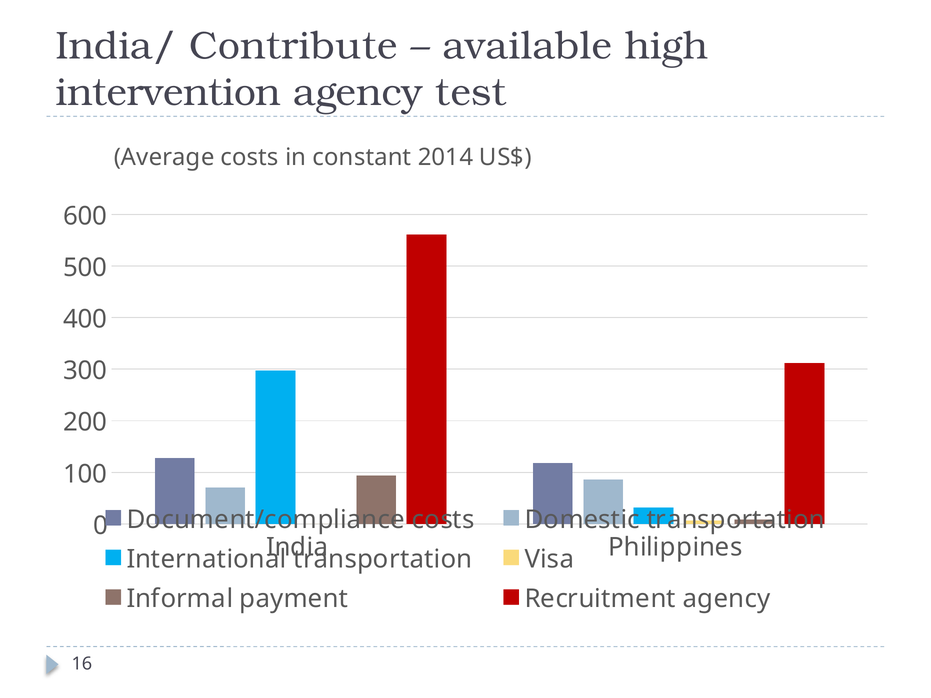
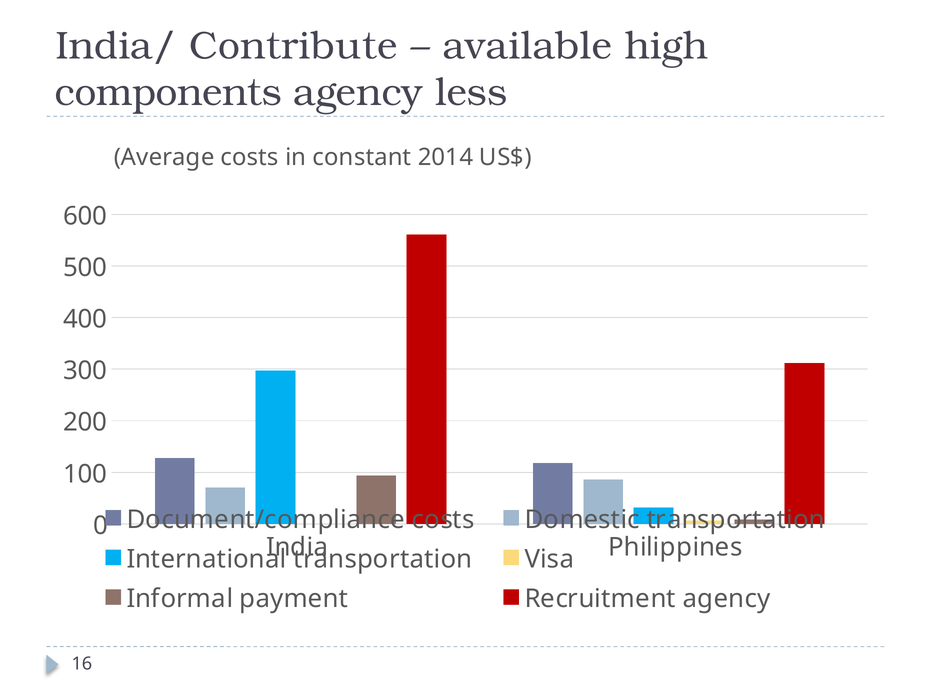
intervention: intervention -> components
test: test -> less
